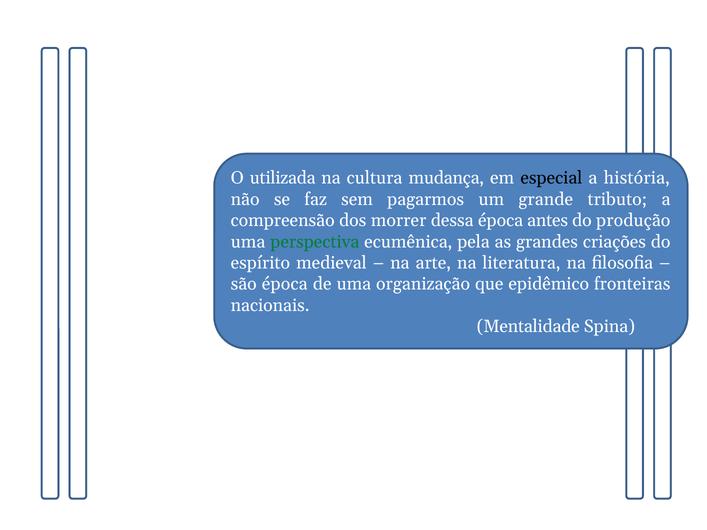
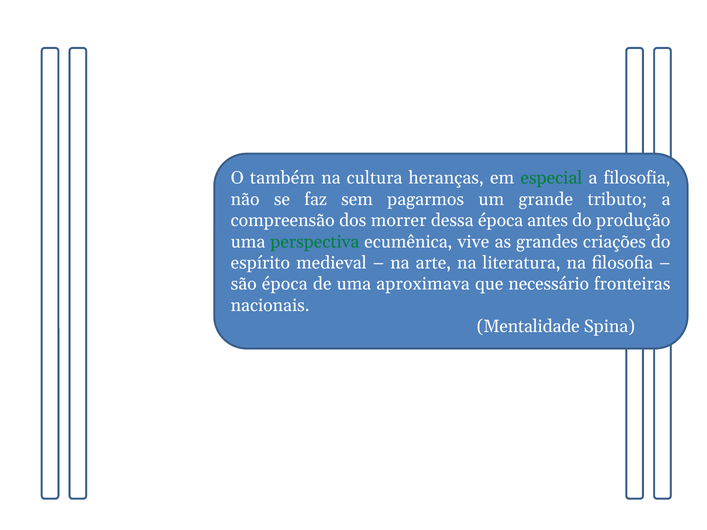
utilizada: utilizada -> também
mudança: mudança -> heranças
especial colour: black -> green
a história: história -> filosofia
pela: pela -> vive
organização: organização -> aproximava
epidêmico: epidêmico -> necessário
